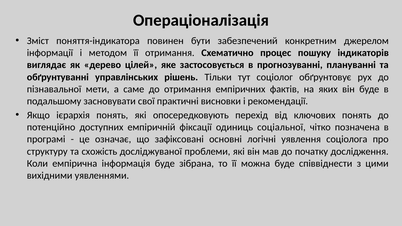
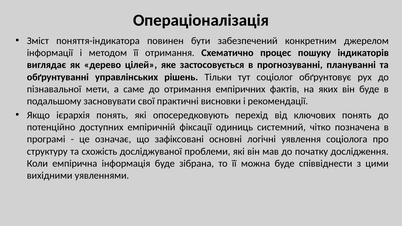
соціальної: соціальної -> системний
